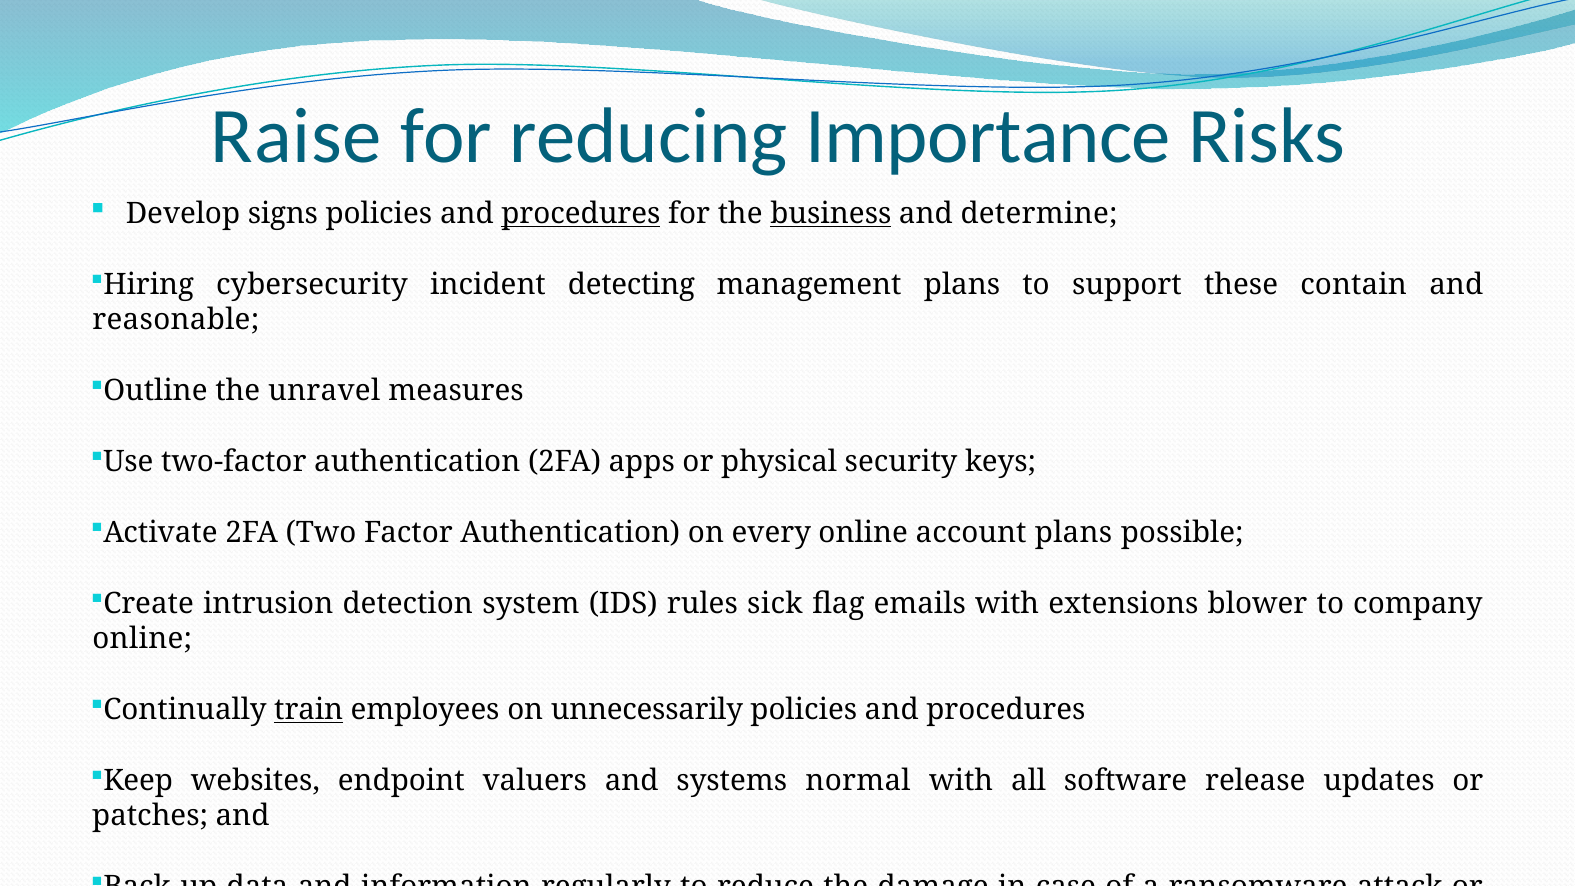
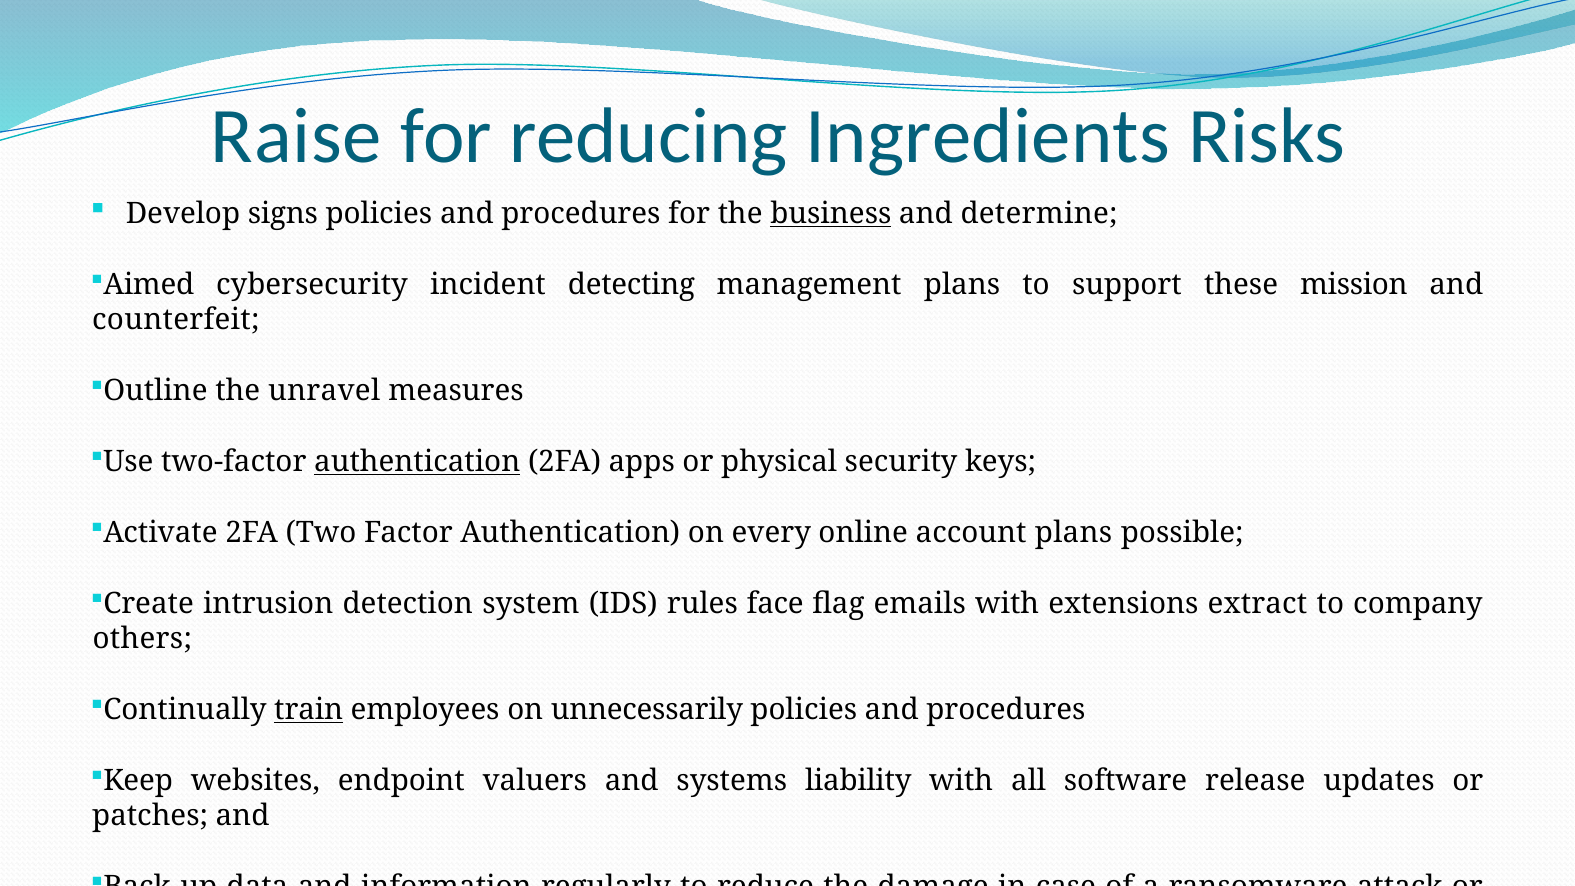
Importance: Importance -> Ingredients
procedures at (581, 214) underline: present -> none
Hiring: Hiring -> Aimed
contain: contain -> mission
reasonable: reasonable -> counterfeit
authentication at (417, 462) underline: none -> present
sick: sick -> face
blower: blower -> extract
online at (142, 639): online -> others
normal: normal -> liability
